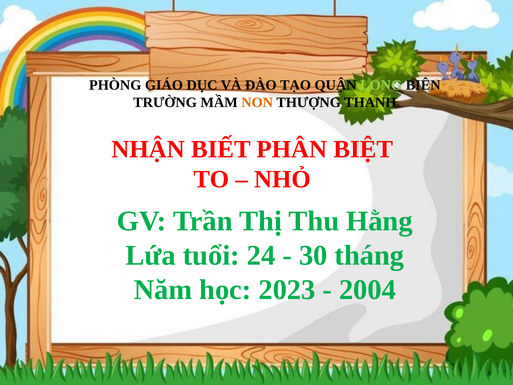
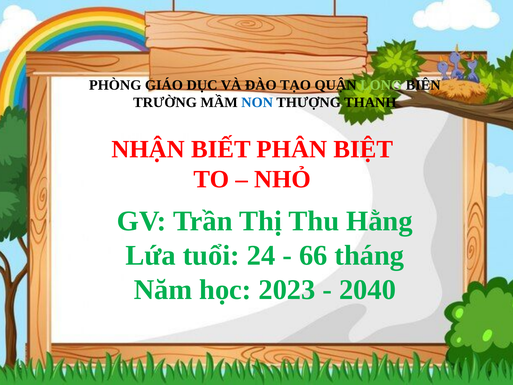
NON colour: orange -> blue
30: 30 -> 66
2004: 2004 -> 2040
